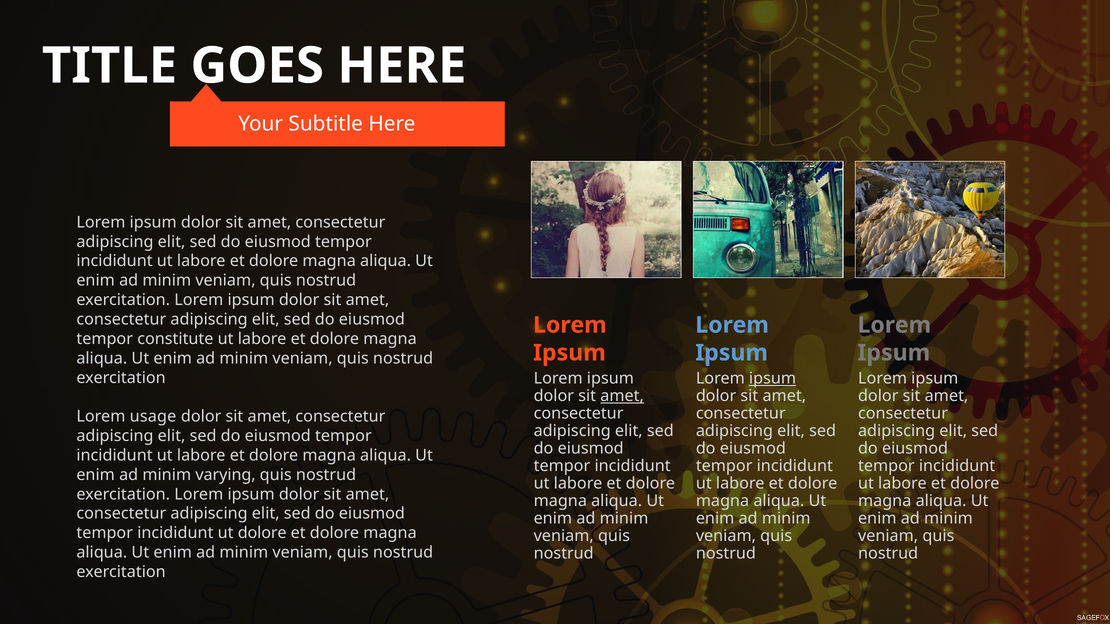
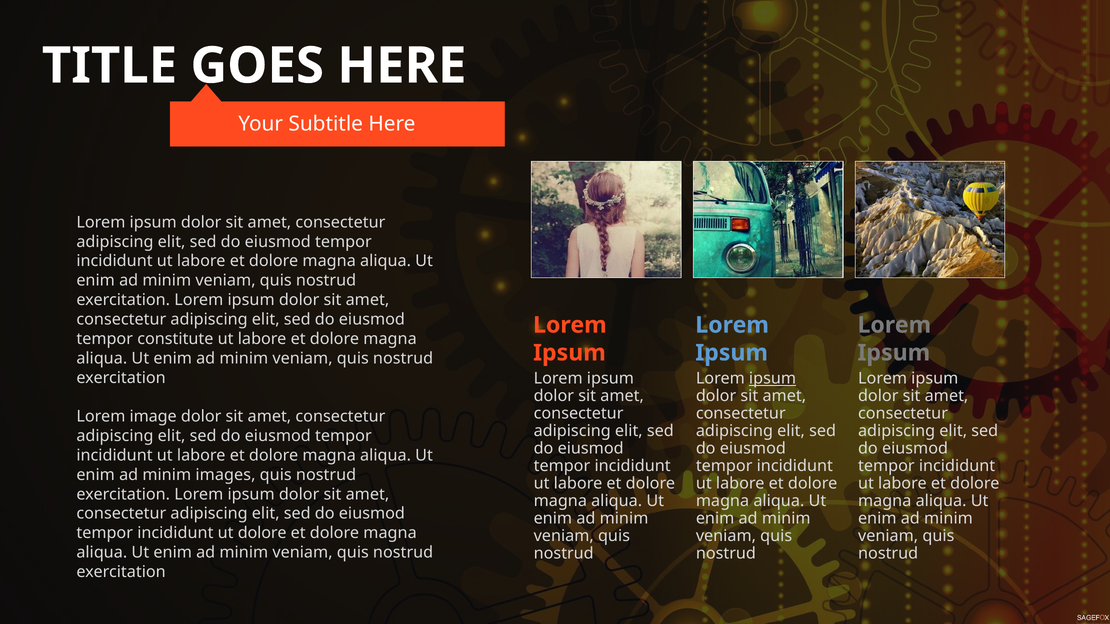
amet at (622, 396) underline: present -> none
usage: usage -> image
varying: varying -> images
